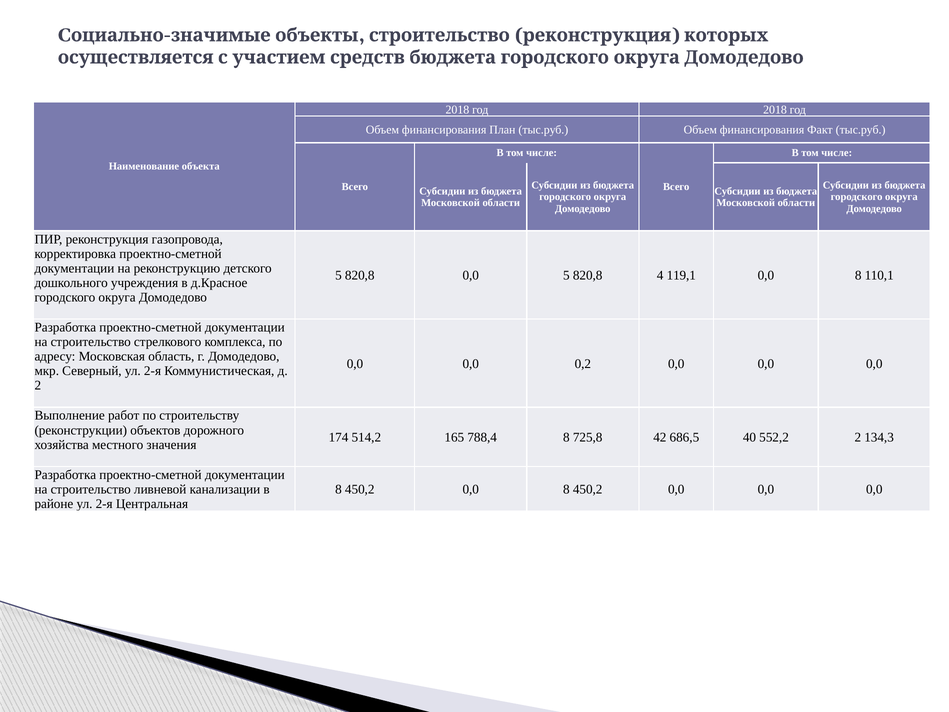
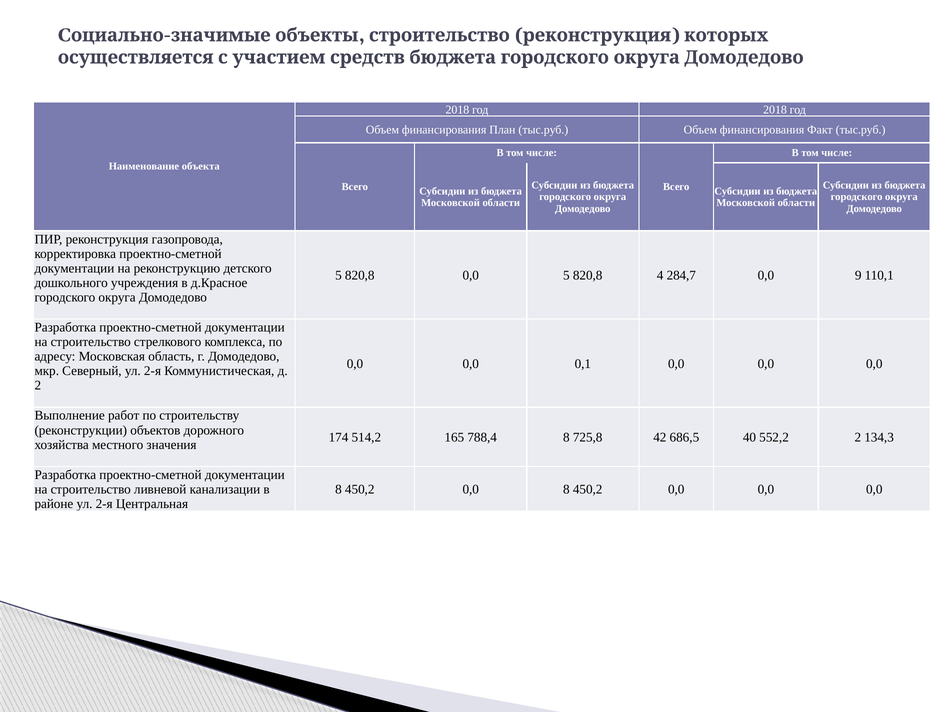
119,1: 119,1 -> 284,7
8 at (858, 275): 8 -> 9
0,2: 0,2 -> 0,1
